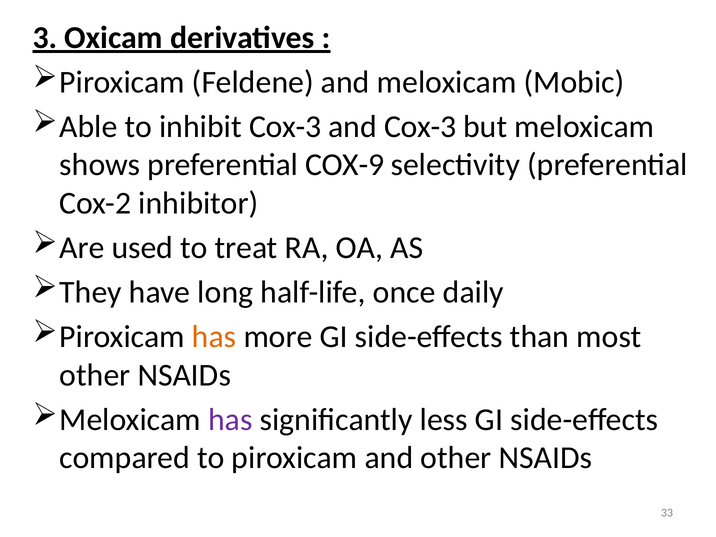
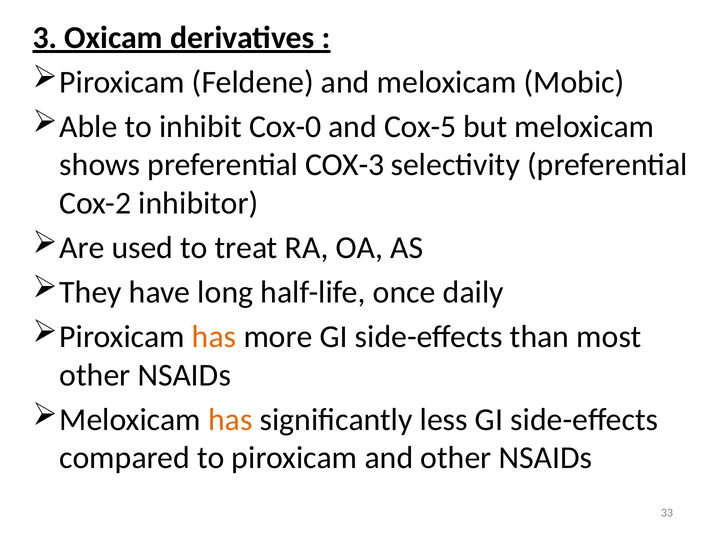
inhibit Cox-3: Cox-3 -> Cox-0
and Cox-3: Cox-3 -> Cox-5
COX-9: COX-9 -> COX-3
has at (230, 420) colour: purple -> orange
